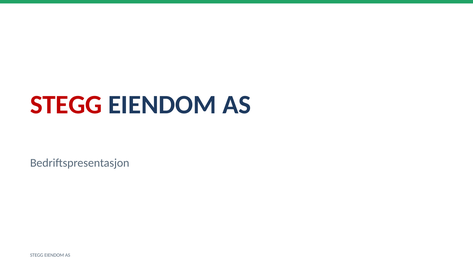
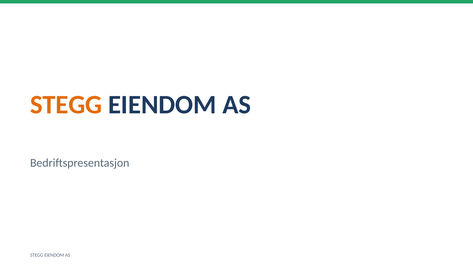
STEGG at (66, 105) colour: red -> orange
